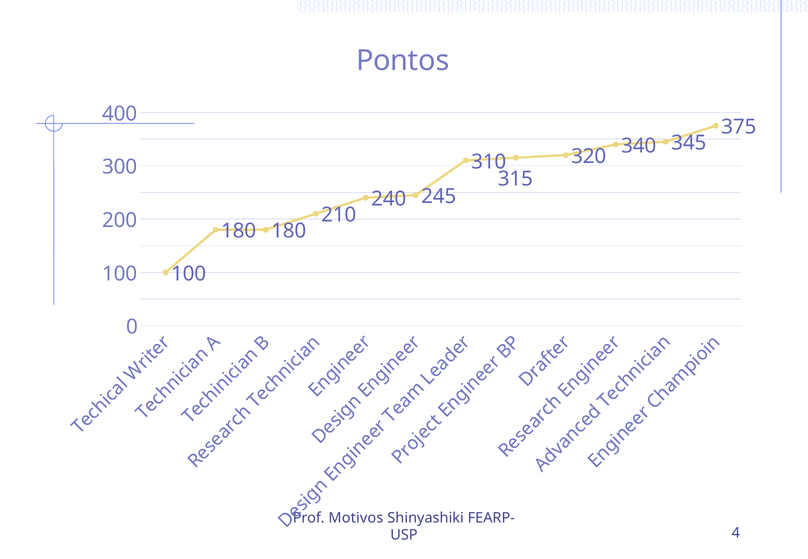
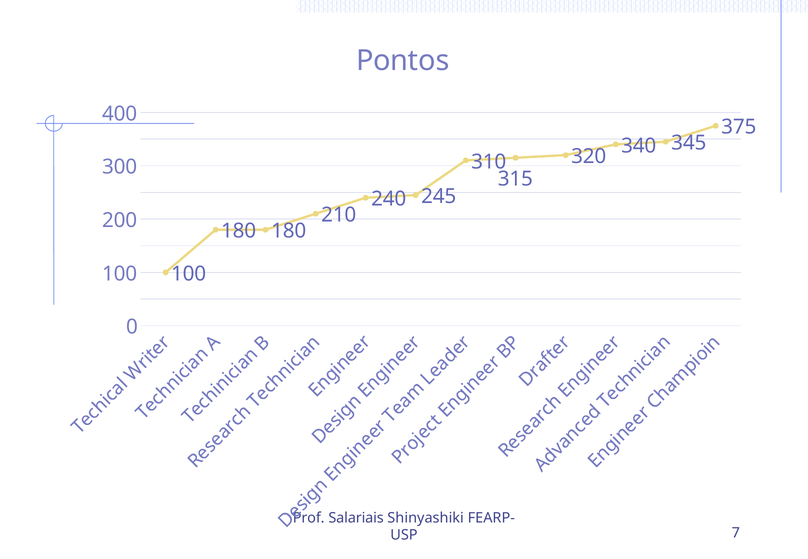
Motivos: Motivos -> Salariais
4: 4 -> 7
